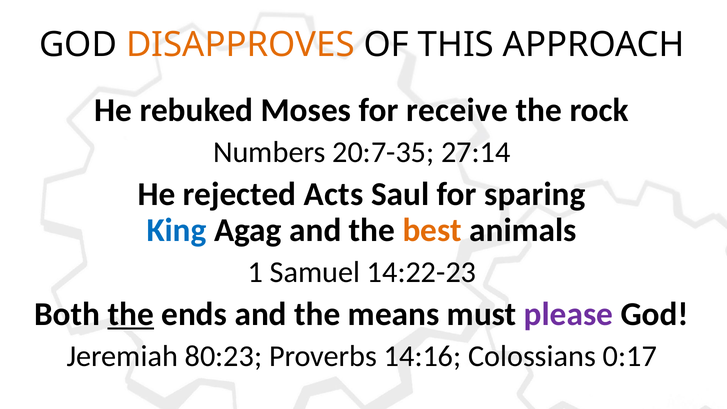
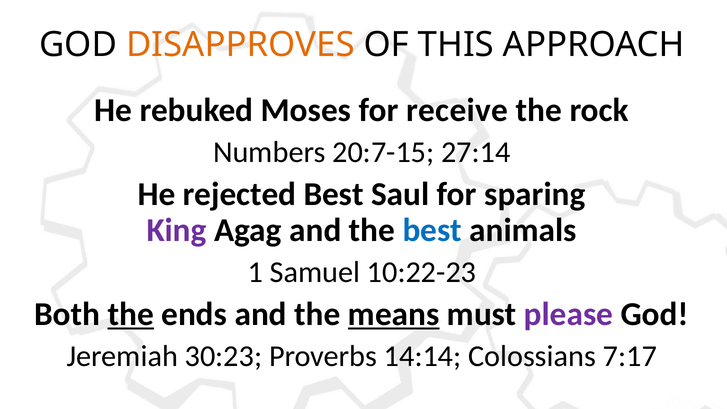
20:7-35: 20:7-35 -> 20:7-15
rejected Acts: Acts -> Best
King colour: blue -> purple
best at (432, 230) colour: orange -> blue
14:22-23: 14:22-23 -> 10:22-23
means underline: none -> present
80:23: 80:23 -> 30:23
14:16: 14:16 -> 14:14
0:17: 0:17 -> 7:17
